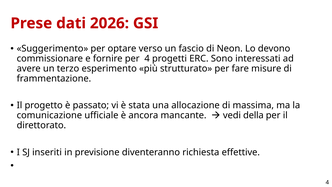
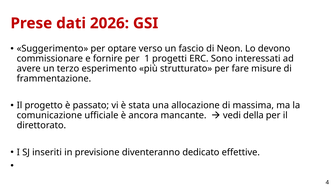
per 4: 4 -> 1
richiesta: richiesta -> dedicato
